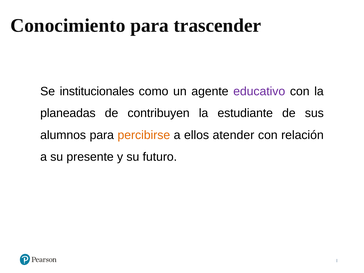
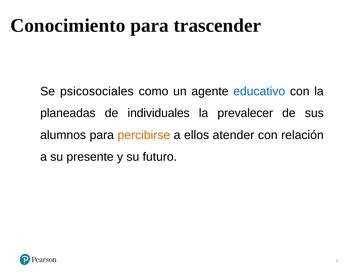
institucionales: institucionales -> psicosociales
educativo colour: purple -> blue
contribuyen: contribuyen -> individuales
estudiante: estudiante -> prevalecer
